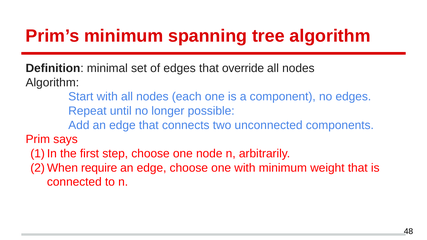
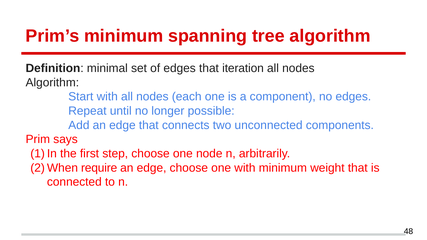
override: override -> iteration
